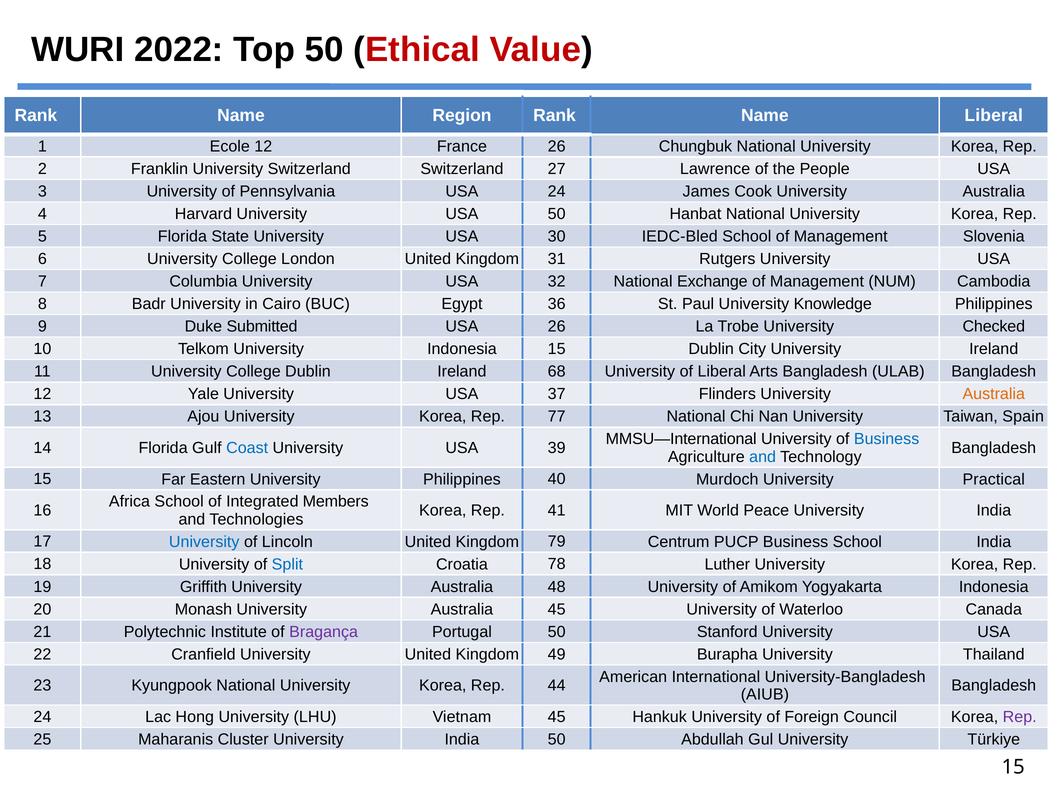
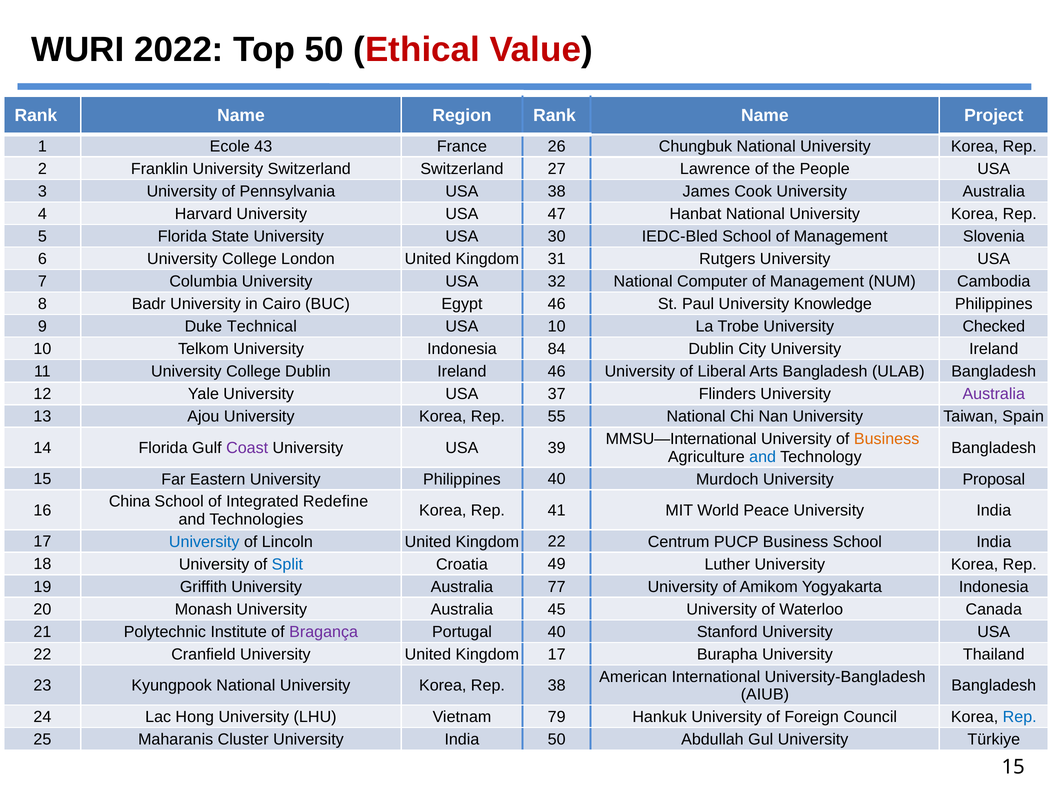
Name Liberal: Liberal -> Project
Ecole 12: 12 -> 43
USA 24: 24 -> 38
USA 50: 50 -> 47
Exchange: Exchange -> Computer
Egypt 36: 36 -> 46
Submitted: Submitted -> Technical
USA 26: 26 -> 10
Indonesia 15: 15 -> 84
Ireland 68: 68 -> 46
Australia at (994, 394) colour: orange -> purple
77: 77 -> 55
Business at (887, 439) colour: blue -> orange
Coast colour: blue -> purple
Practical: Practical -> Proposal
Africa: Africa -> China
Members: Members -> Redefine
Kingdom 79: 79 -> 22
78: 78 -> 49
48: 48 -> 77
Portugal 50: 50 -> 40
Kingdom 49: 49 -> 17
Rep 44: 44 -> 38
Vietnam 45: 45 -> 79
Rep at (1020, 716) colour: purple -> blue
